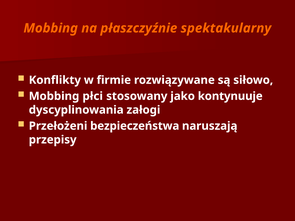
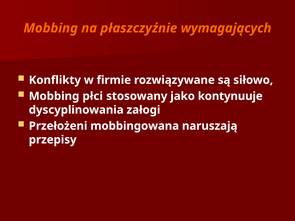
spektakularny: spektakularny -> wymagających
bezpieczeństwa: bezpieczeństwa -> mobbingowana
